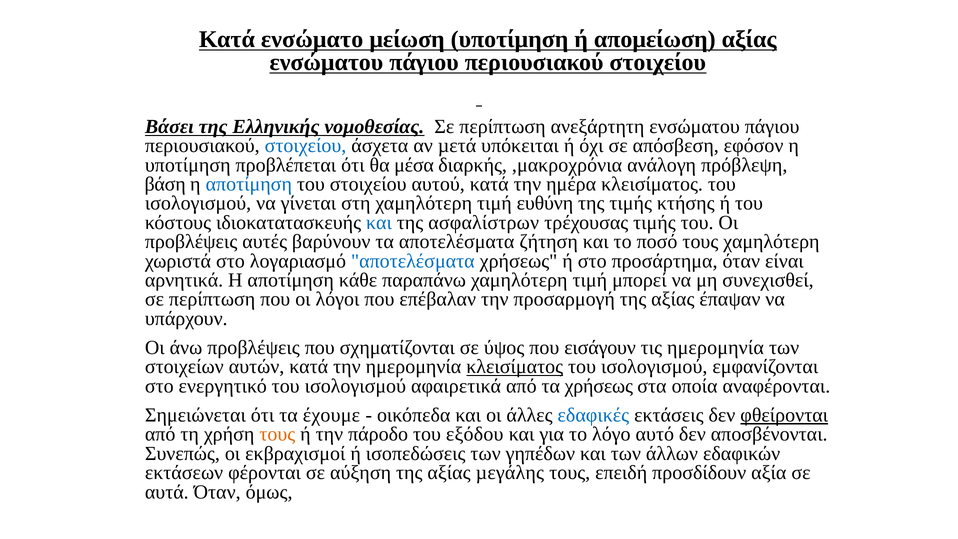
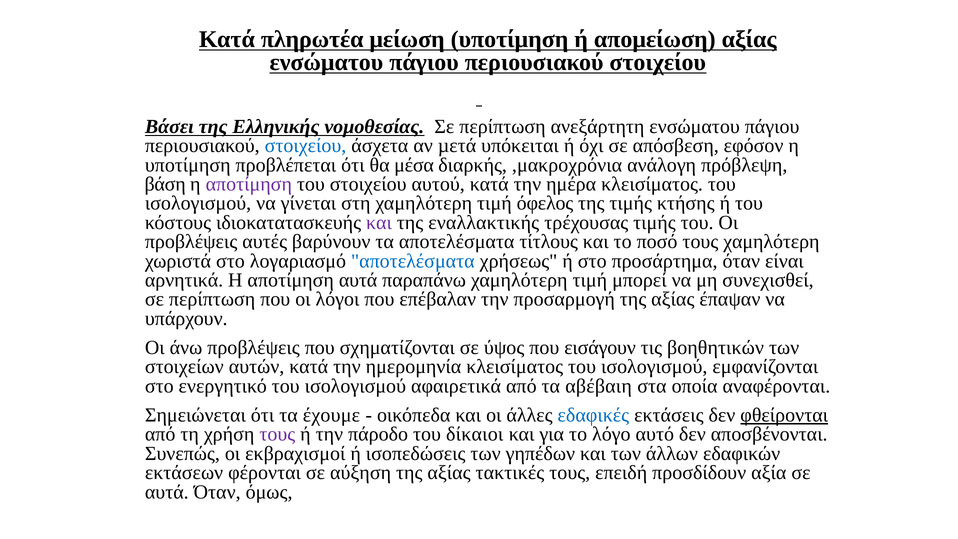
ενσώματο: ενσώματο -> πληρωτέα
αποτίμηση at (249, 184) colour: blue -> purple
ευθύνη: ευθύνη -> όφελος
και at (379, 223) colour: blue -> purple
ασφαλίστρων: ασφαλίστρων -> εναλλακτικής
ζήτηση: ζήτηση -> τίτλους
αποτίμηση κάθε: κάθε -> αυτά
τις ημερομηνία: ημερομηνία -> βοηθητικών
κλεισίματος at (515, 367) underline: present -> none
τα χρήσεως: χρήσεως -> αβέβαιη
τους at (277, 434) colour: orange -> purple
εξόδου: εξόδου -> δίκαιοι
µεγάλης: µεγάλης -> τακτικές
